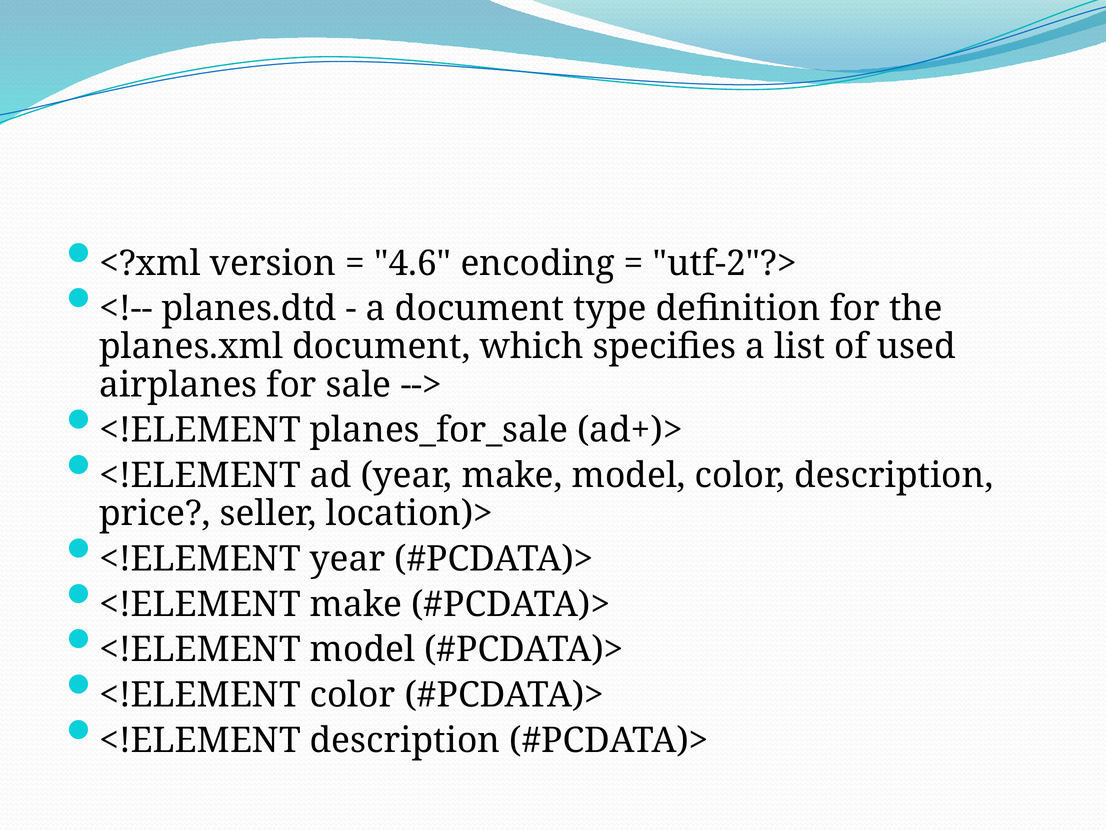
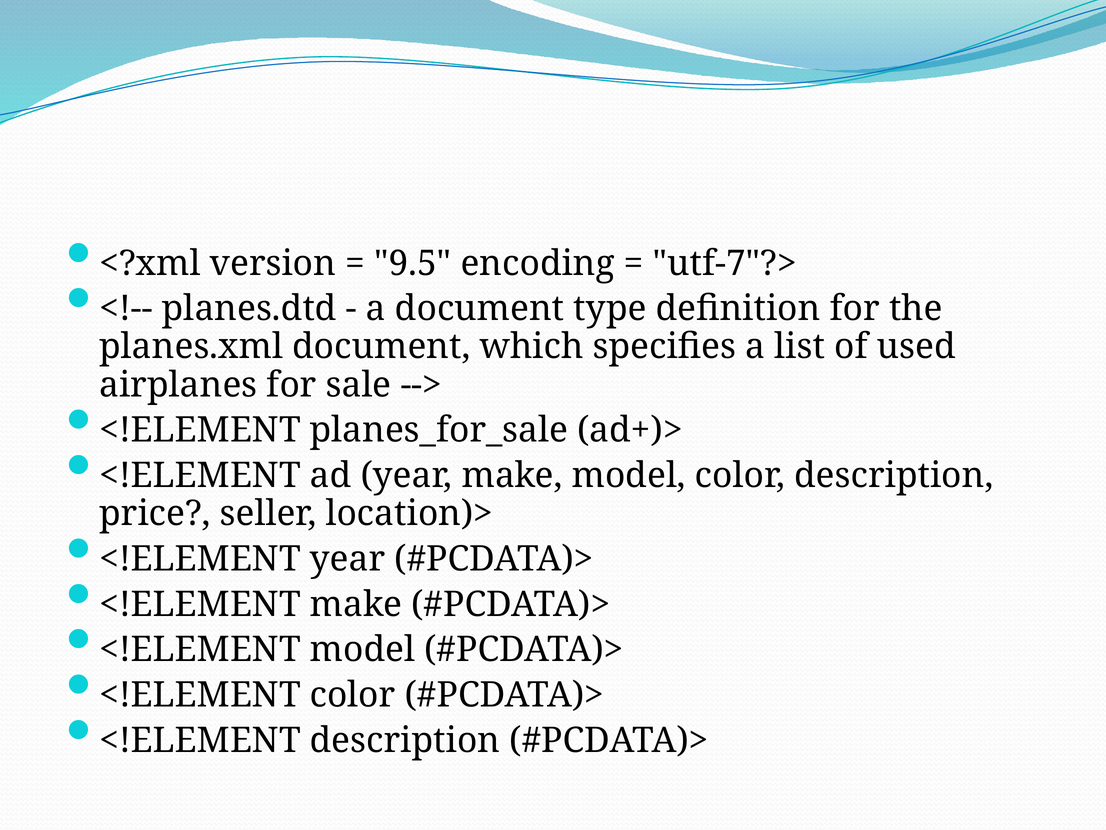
4.6: 4.6 -> 9.5
utf-2"?>: utf-2"?> -> utf-7"?>
